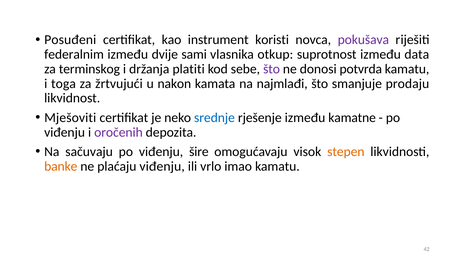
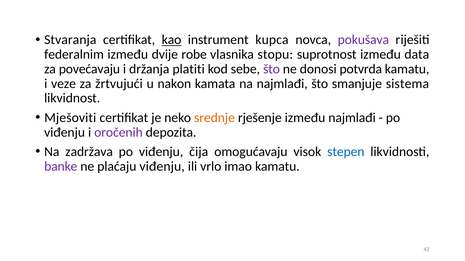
Posuđeni: Posuđeni -> Stvaranja
kao underline: none -> present
koristi: koristi -> kupca
sami: sami -> robe
otkup: otkup -> stopu
terminskog: terminskog -> povećavaju
toga: toga -> veze
prodaju: prodaju -> sistema
srednje colour: blue -> orange
između kamatne: kamatne -> najmlađi
sačuvaju: sačuvaju -> zadržava
šire: šire -> čija
stepen colour: orange -> blue
banke colour: orange -> purple
